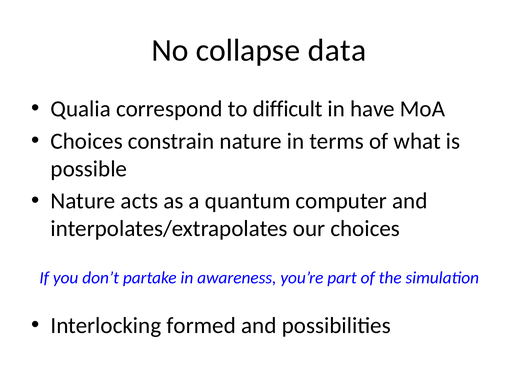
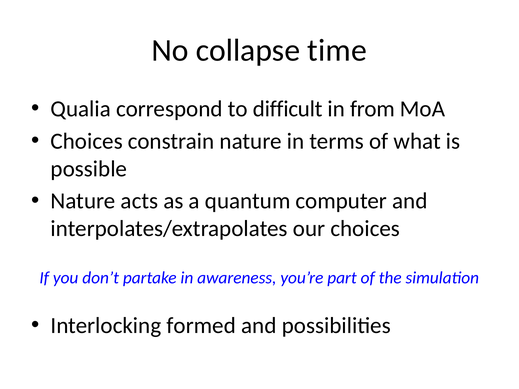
data: data -> time
have: have -> from
